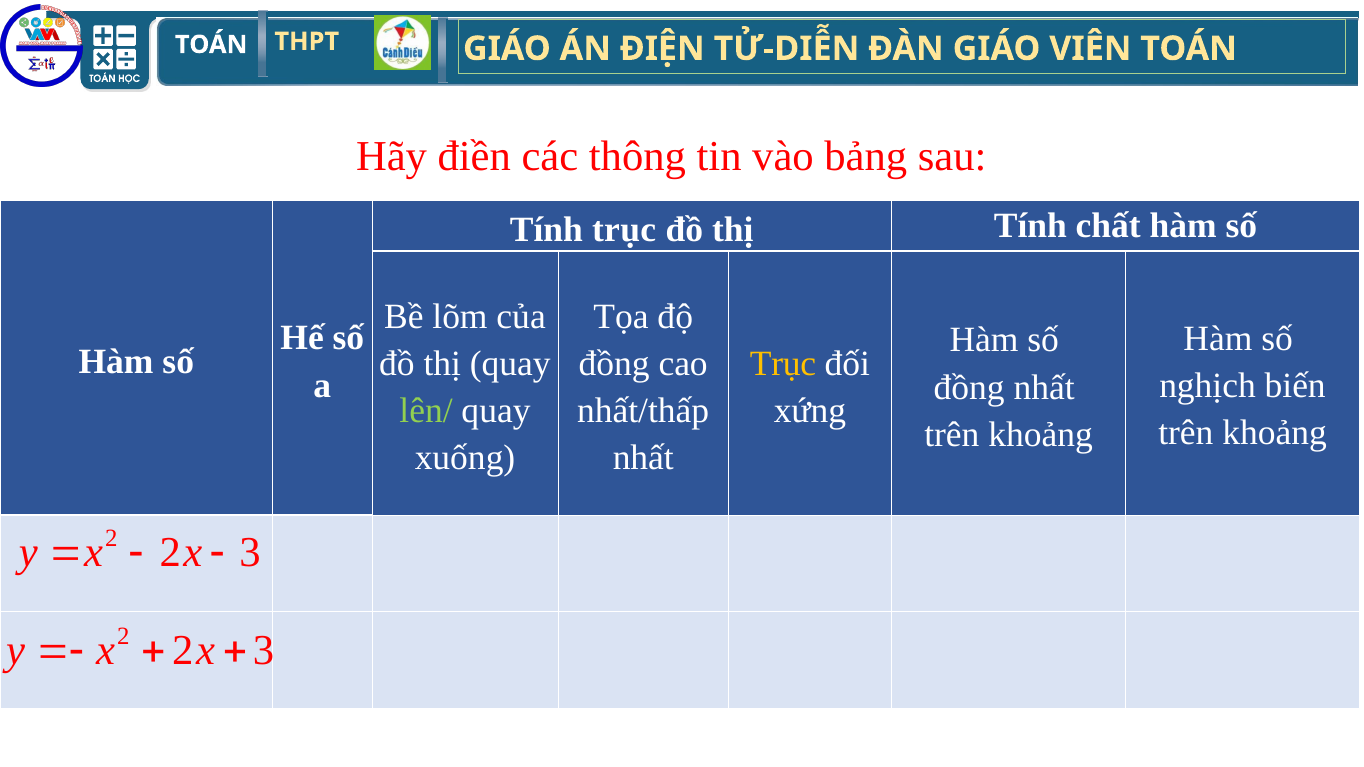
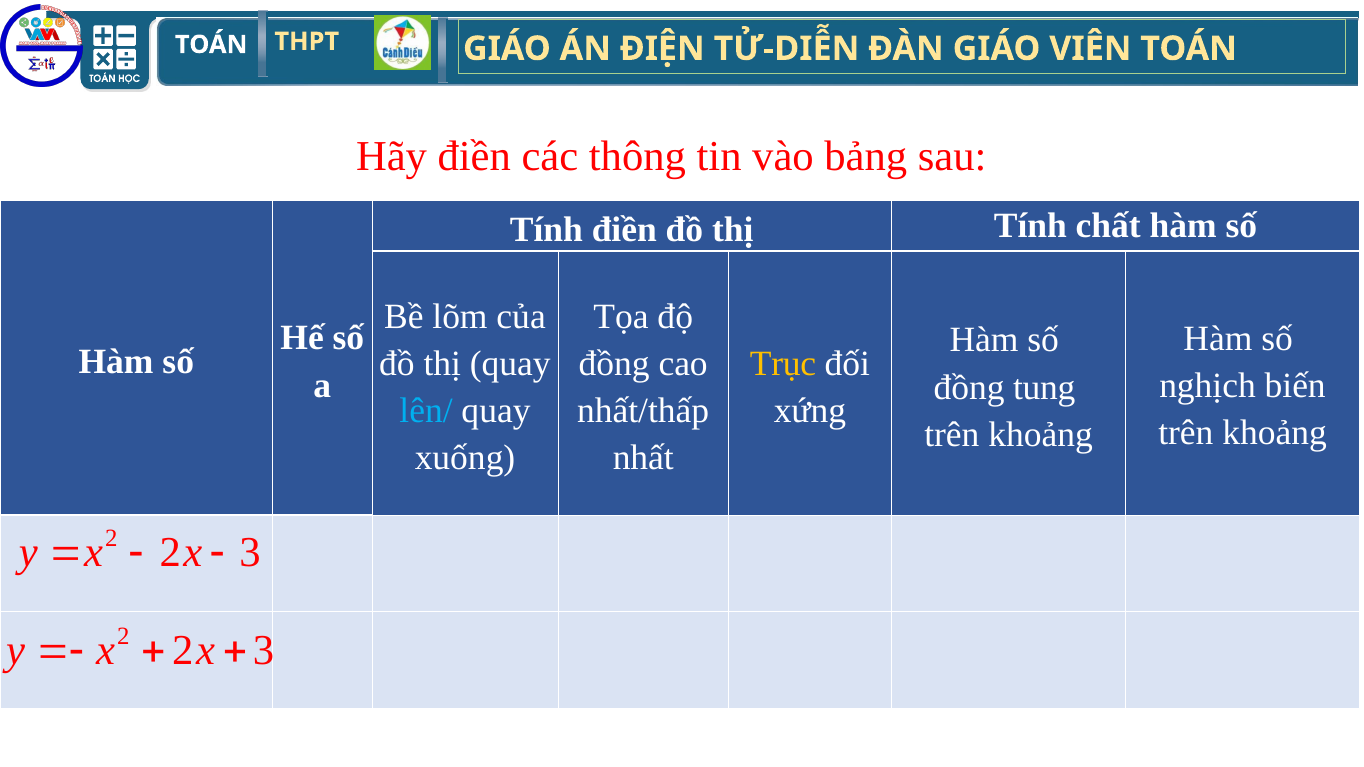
Tính trục: trục -> điền
đồng nhất: nhất -> tung
lên/ colour: light green -> light blue
